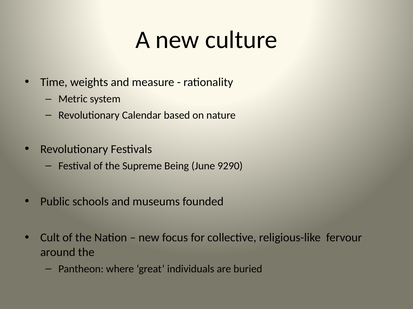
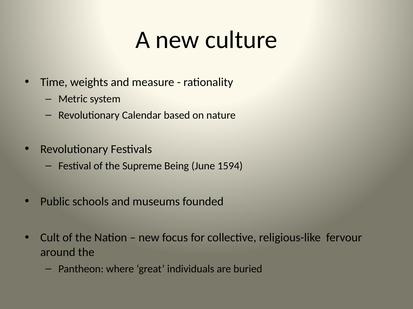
9290: 9290 -> 1594
